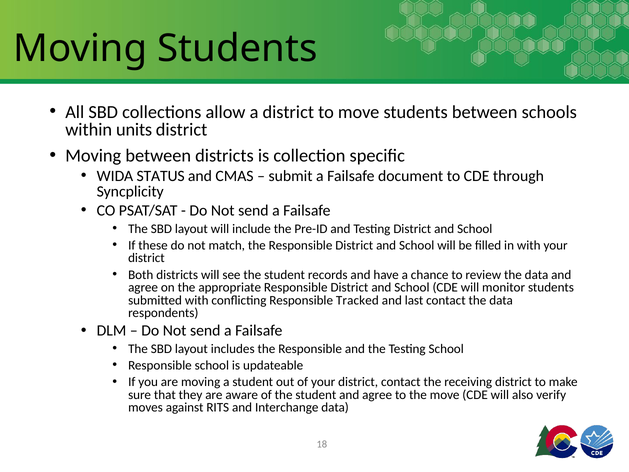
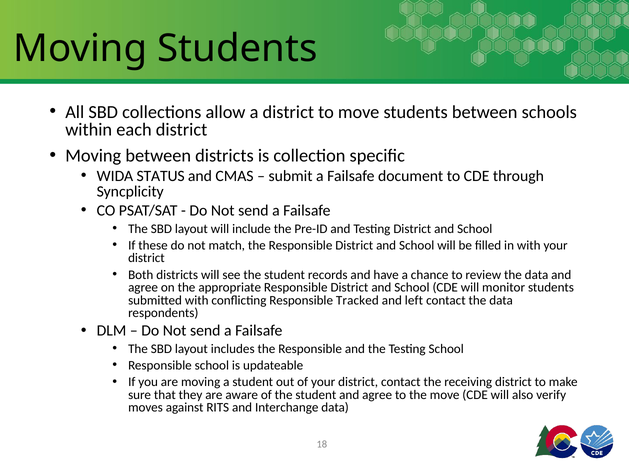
units: units -> each
last: last -> left
